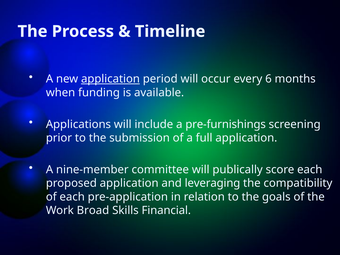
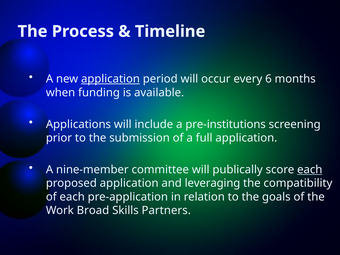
pre-furnishings: pre-furnishings -> pre-institutions
each at (310, 170) underline: none -> present
Financial: Financial -> Partners
